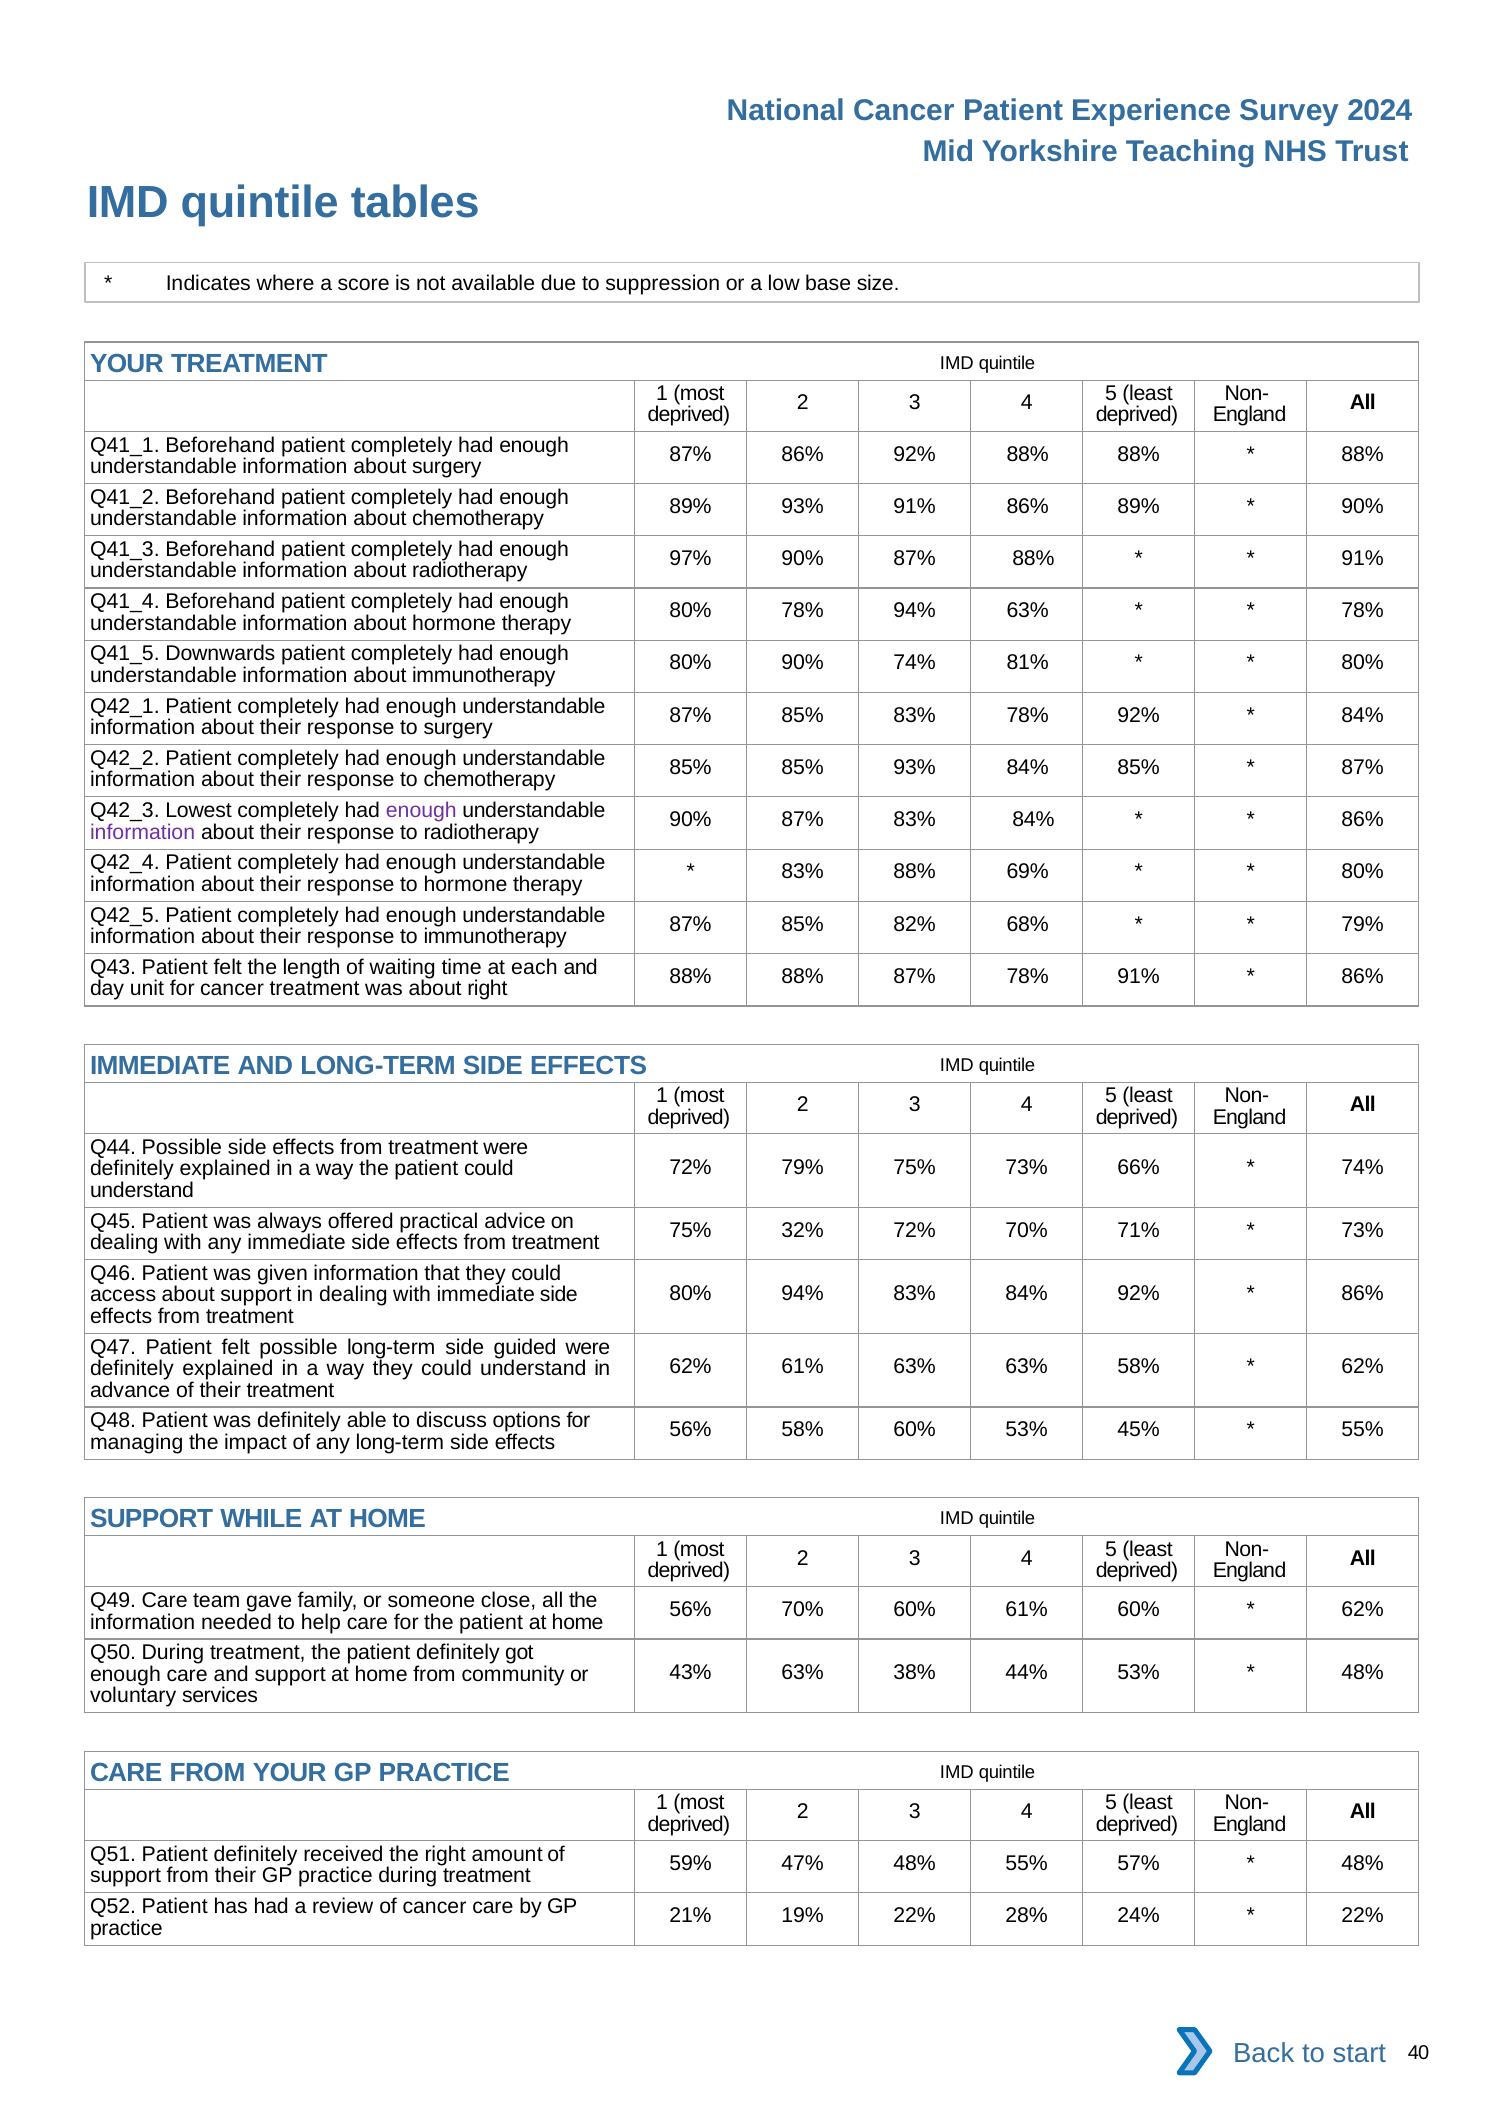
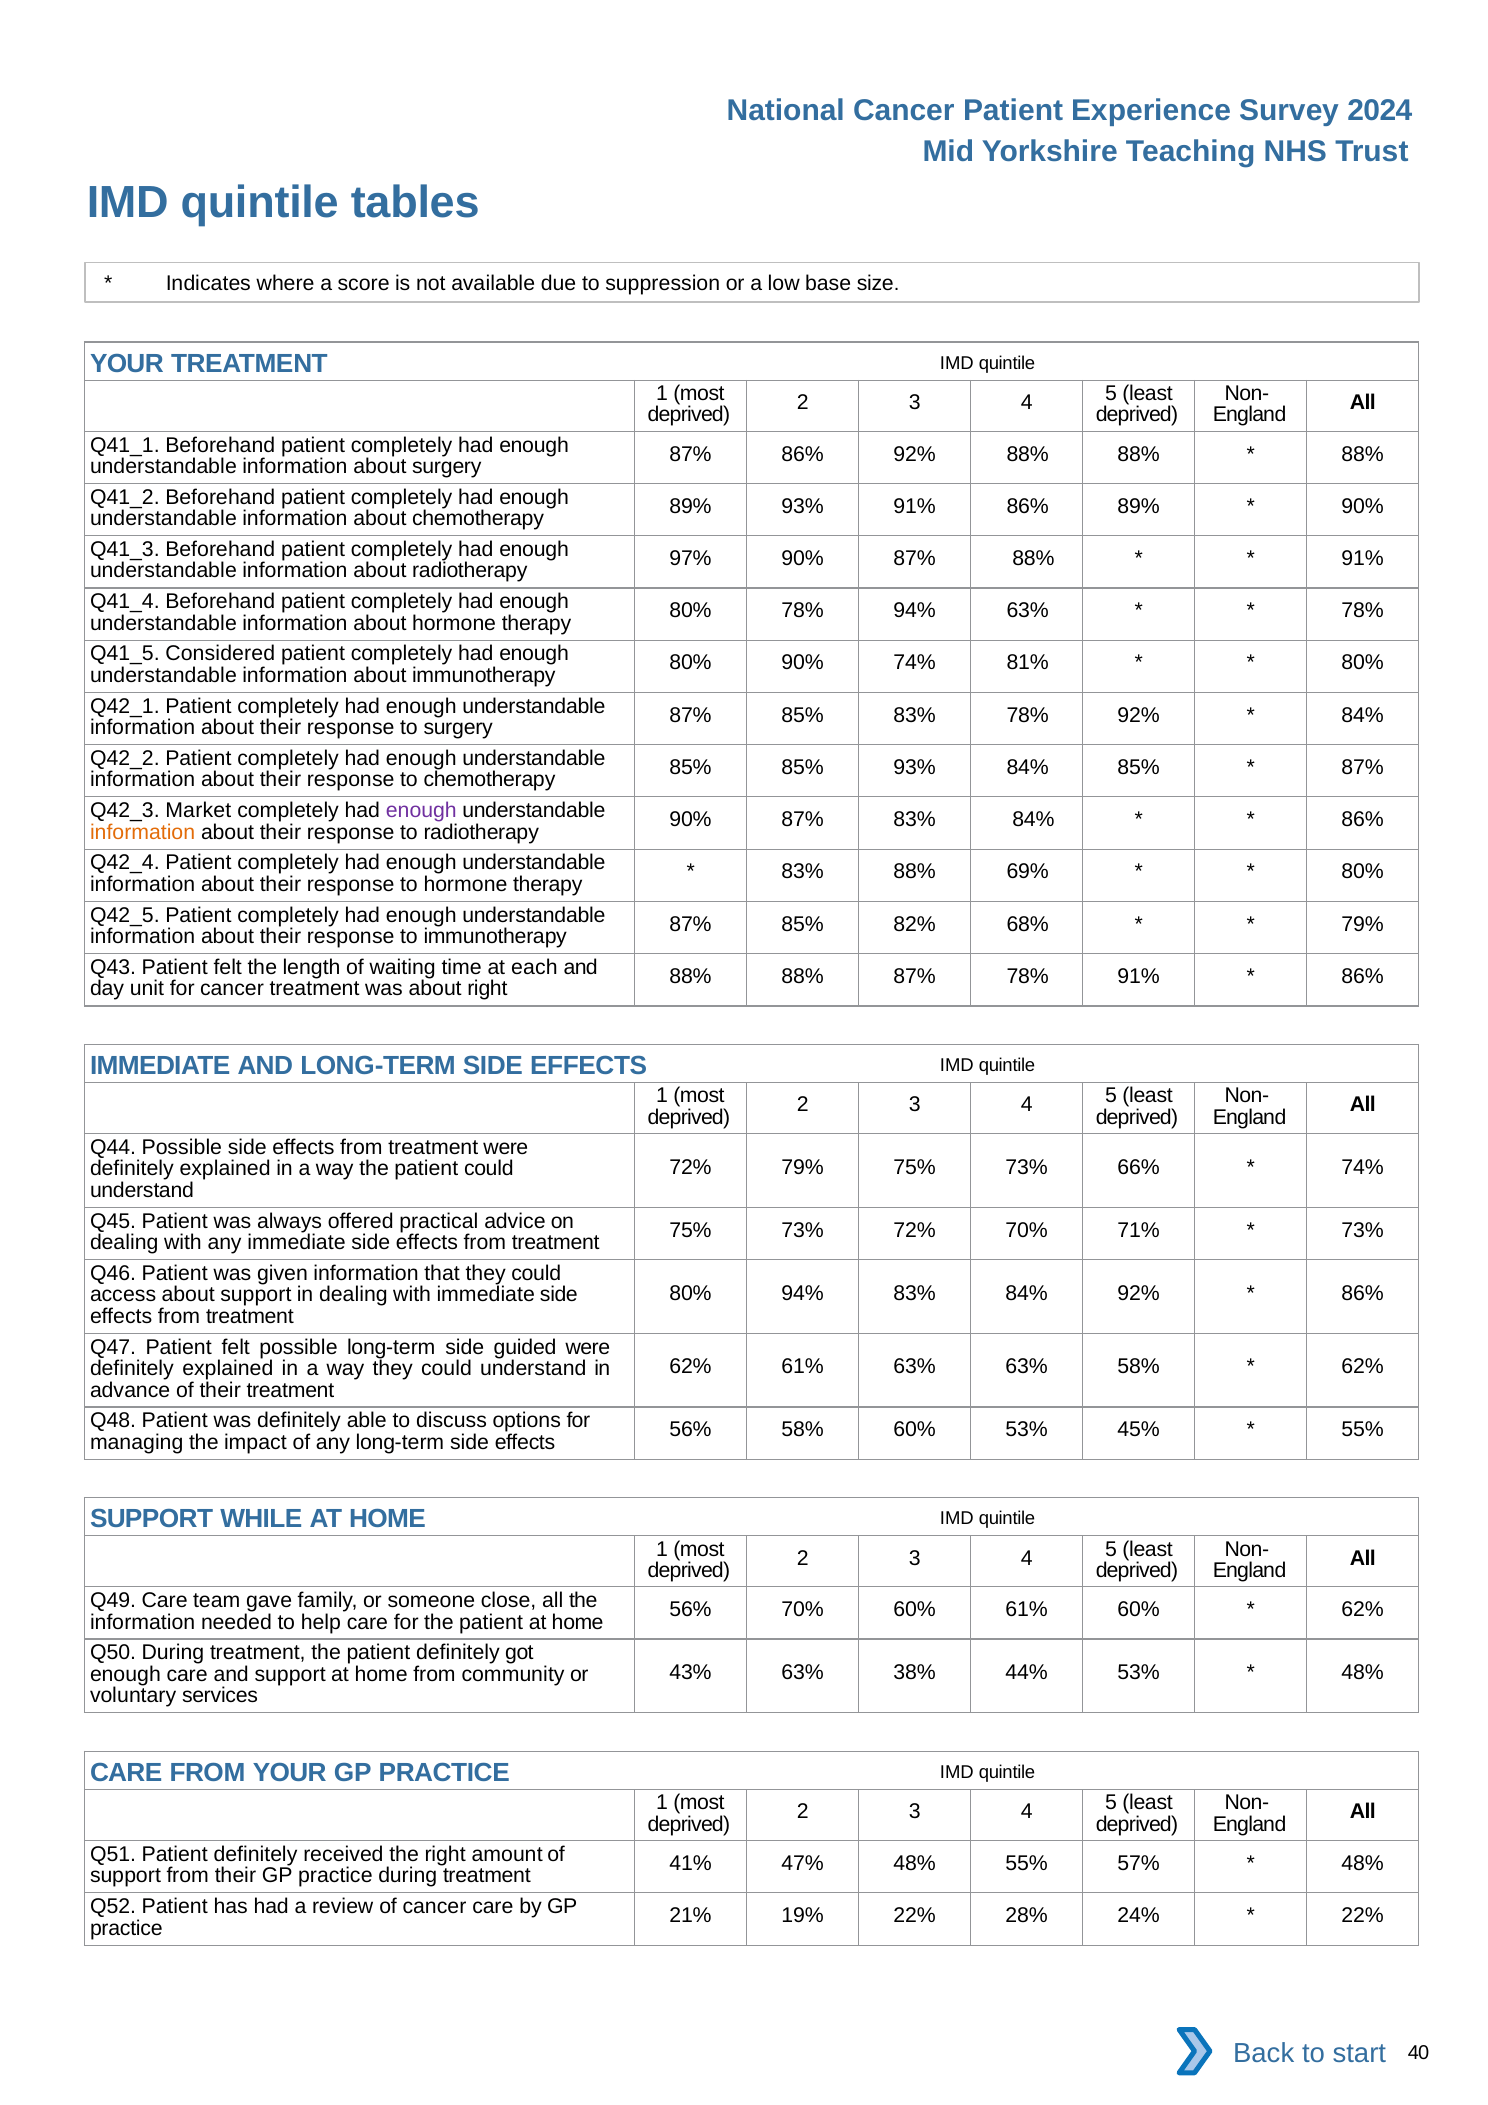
Downwards: Downwards -> Considered
Lowest: Lowest -> Market
information at (143, 832) colour: purple -> orange
32% at (803, 1231): 32% -> 73%
59%: 59% -> 41%
